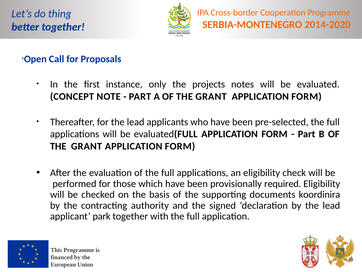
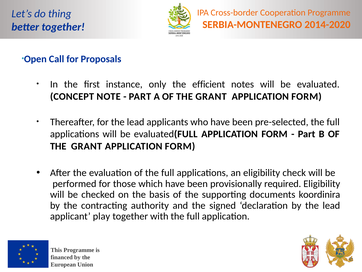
projects: projects -> efficient
park: park -> play
